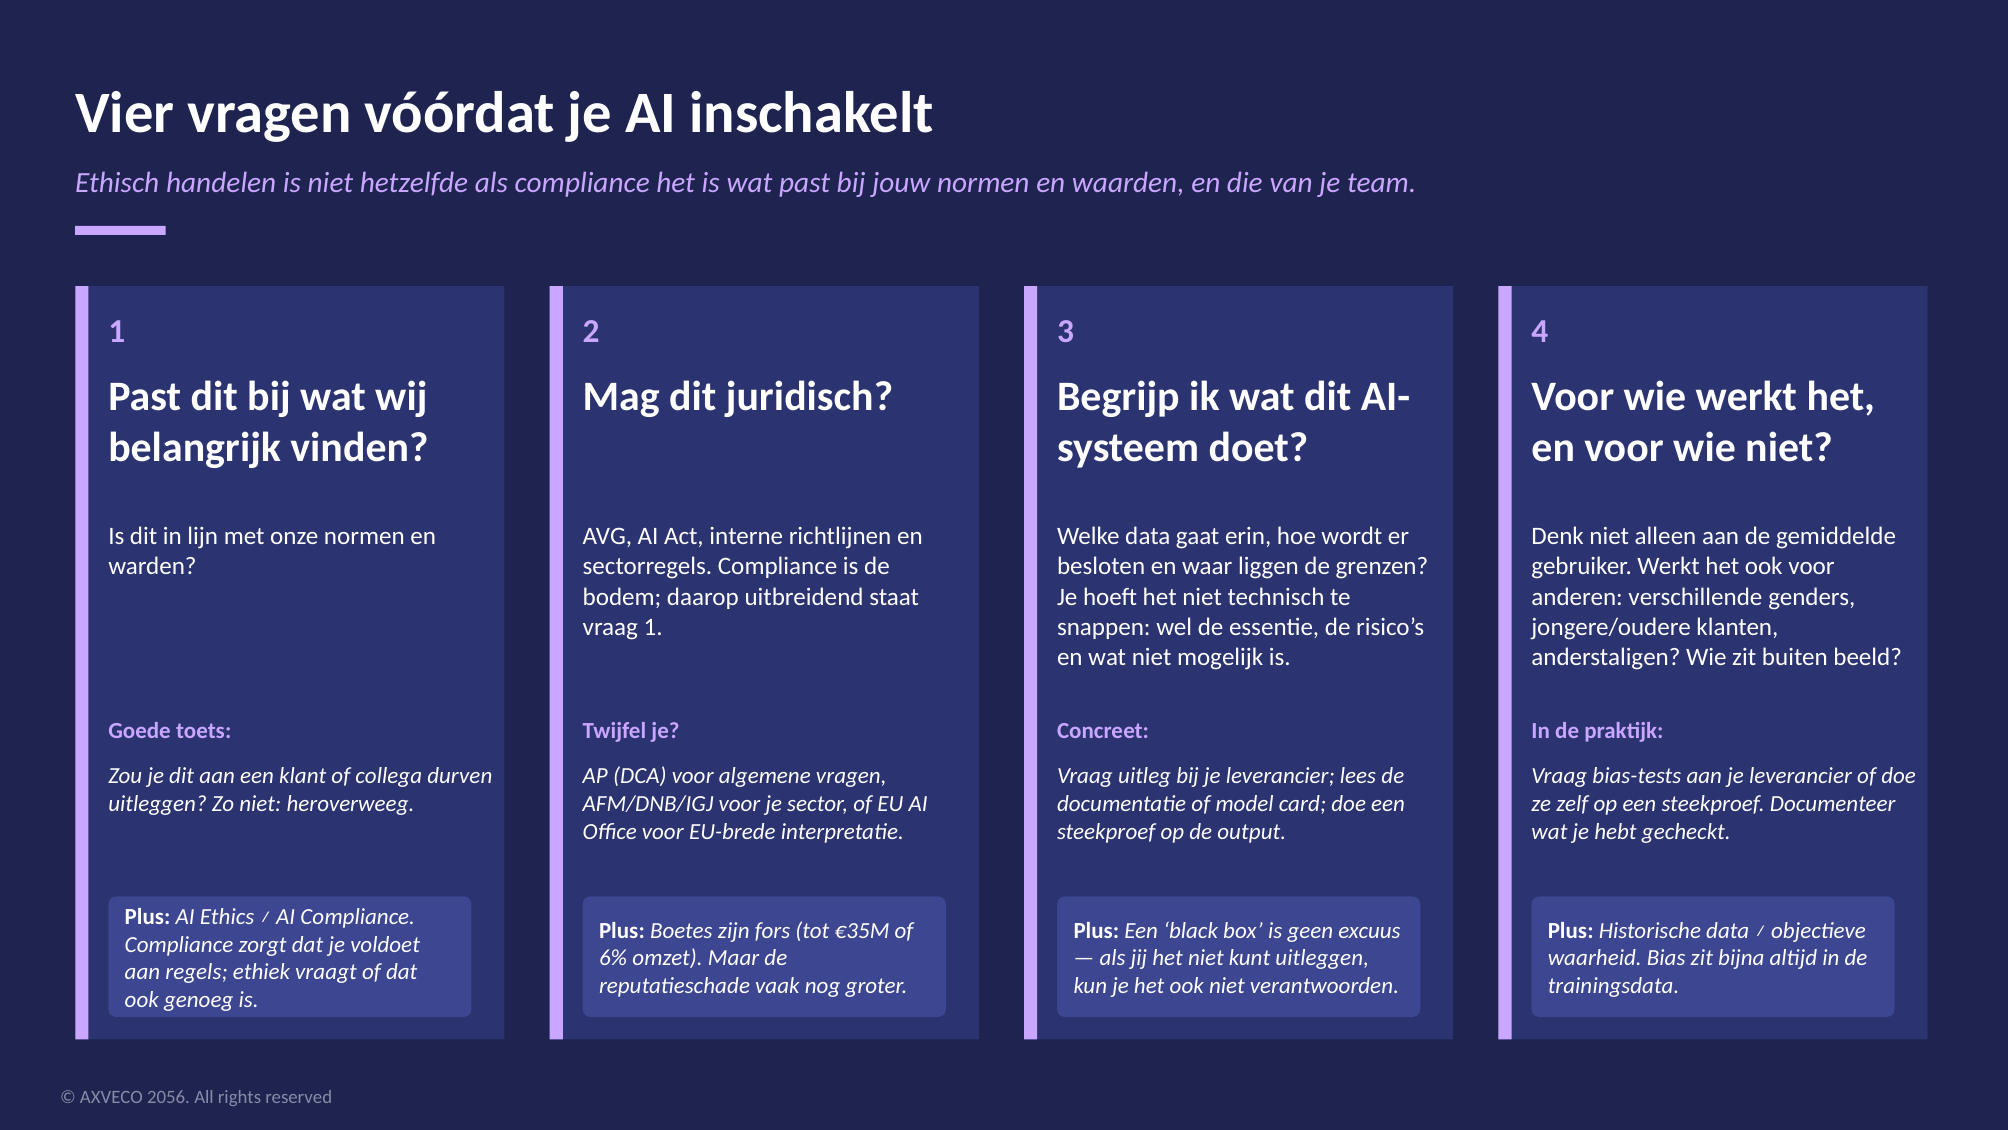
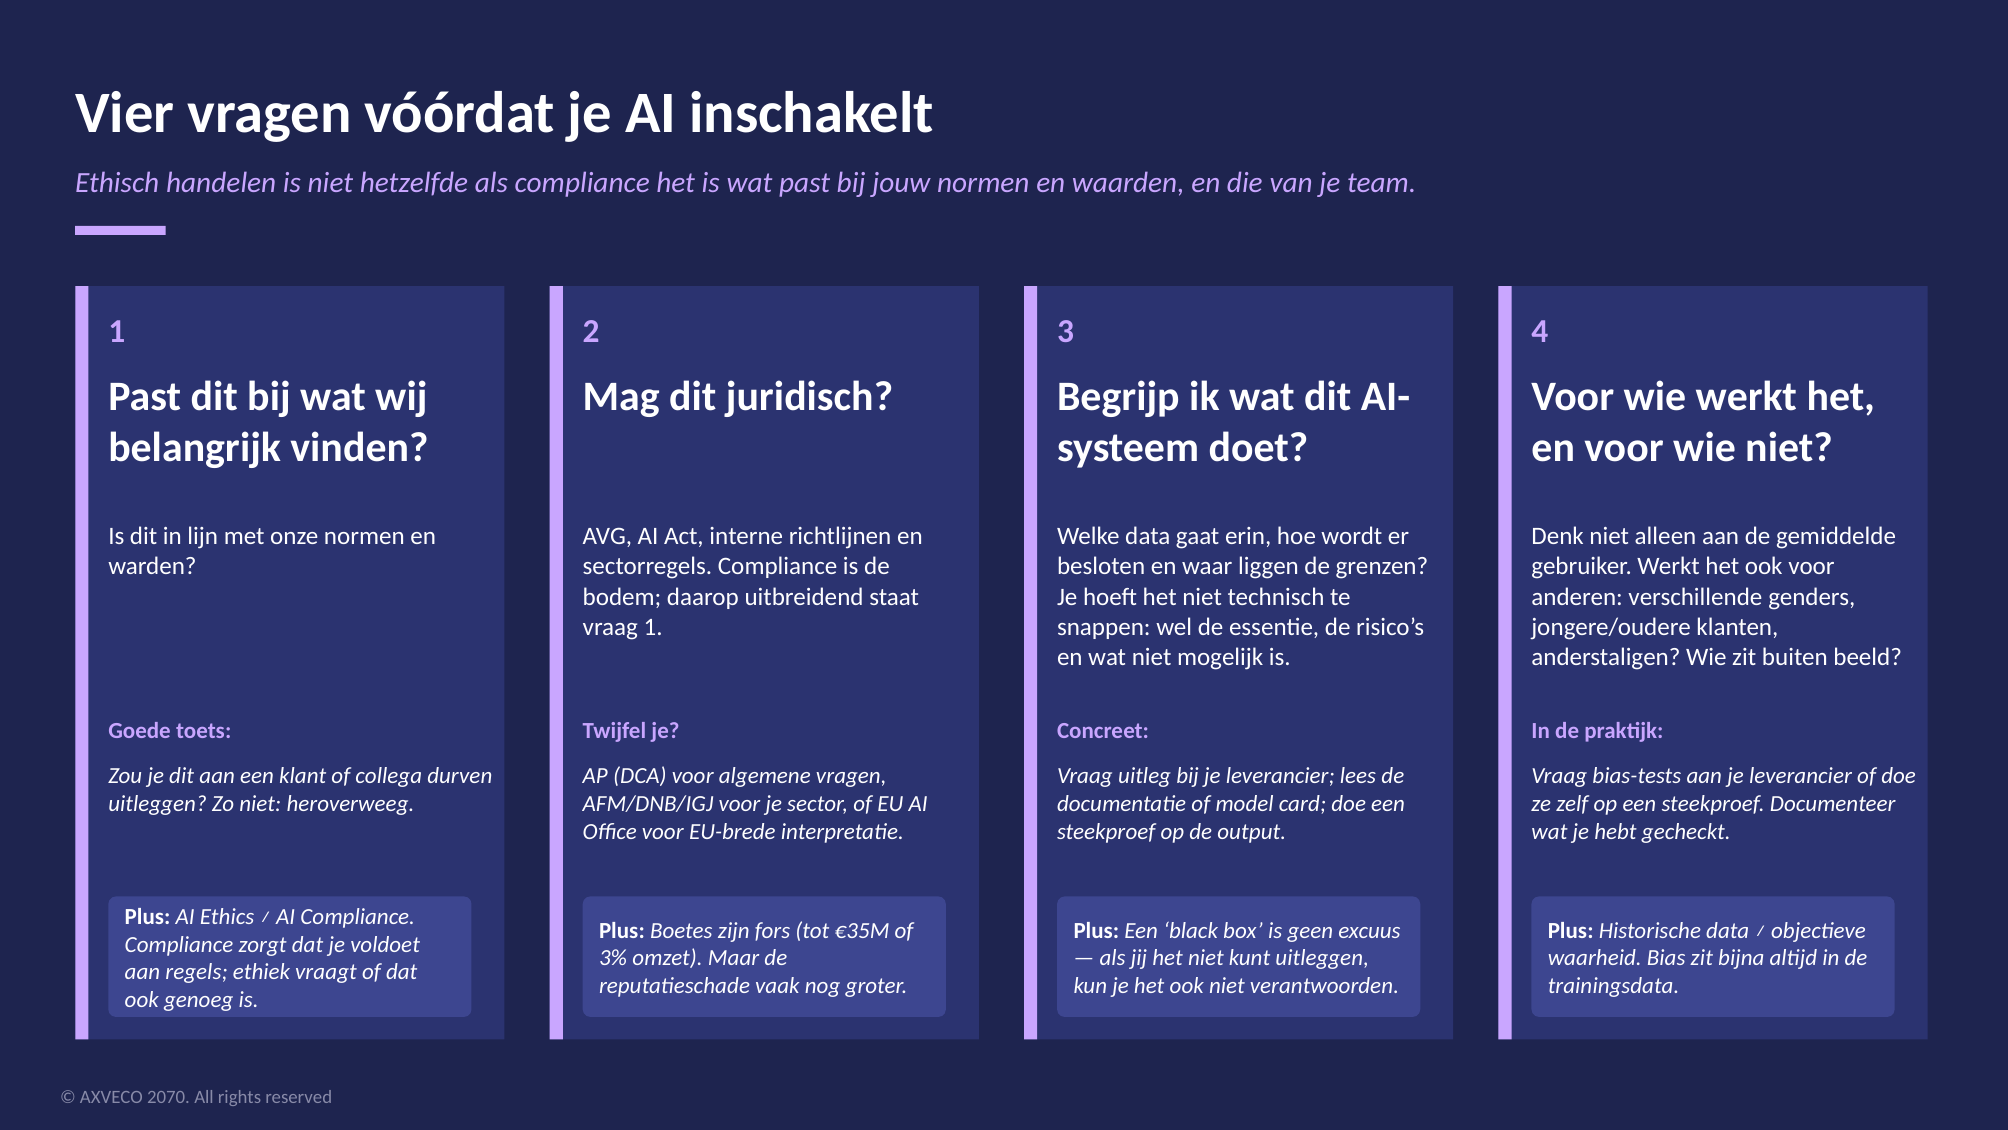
6%: 6% -> 3%
2056: 2056 -> 2070
